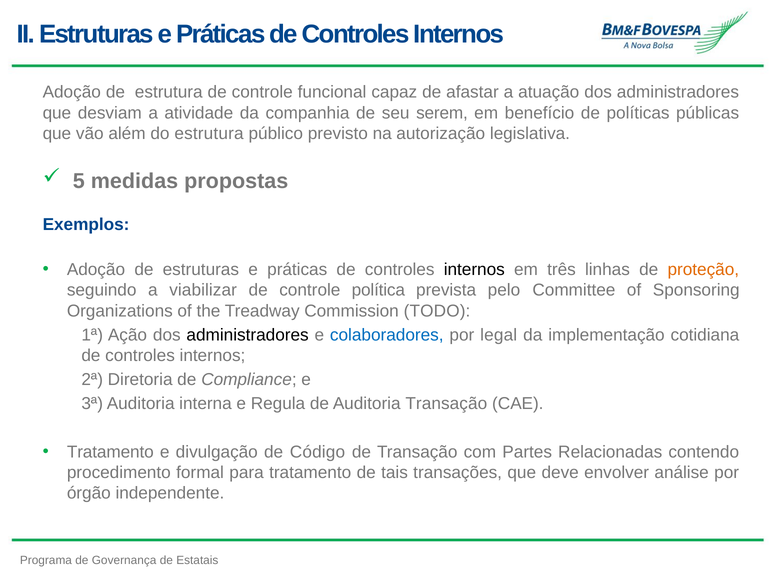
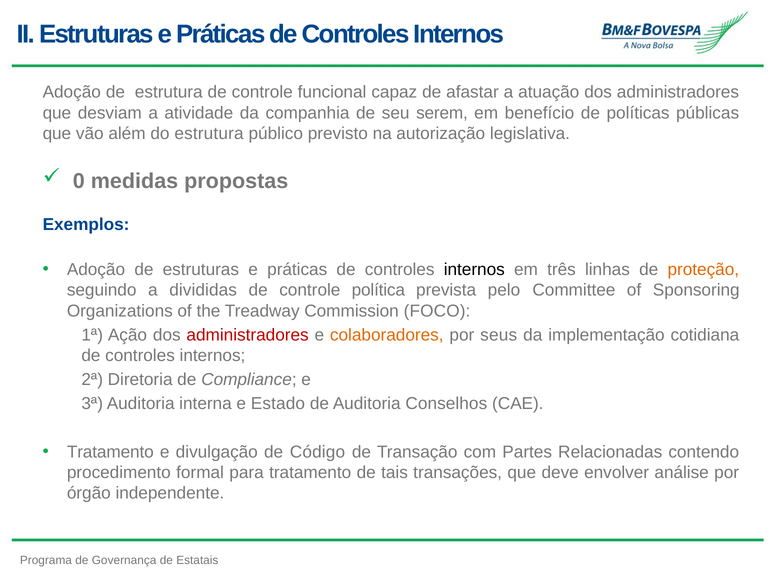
5: 5 -> 0
viabilizar: viabilizar -> divididas
TODO: TODO -> FOCO
administradores at (248, 335) colour: black -> red
colaboradores colour: blue -> orange
legal: legal -> seus
Regula: Regula -> Estado
Auditoria Transação: Transação -> Conselhos
